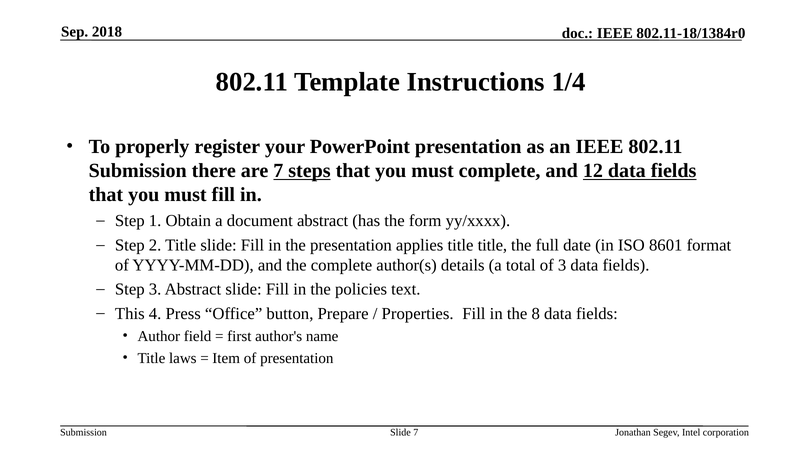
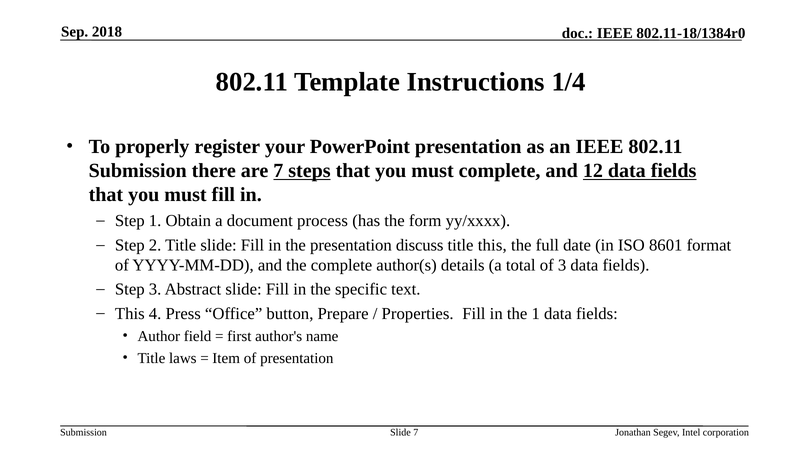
document abstract: abstract -> process
applies: applies -> discuss
title title: title -> this
policies: policies -> specific
the 8: 8 -> 1
